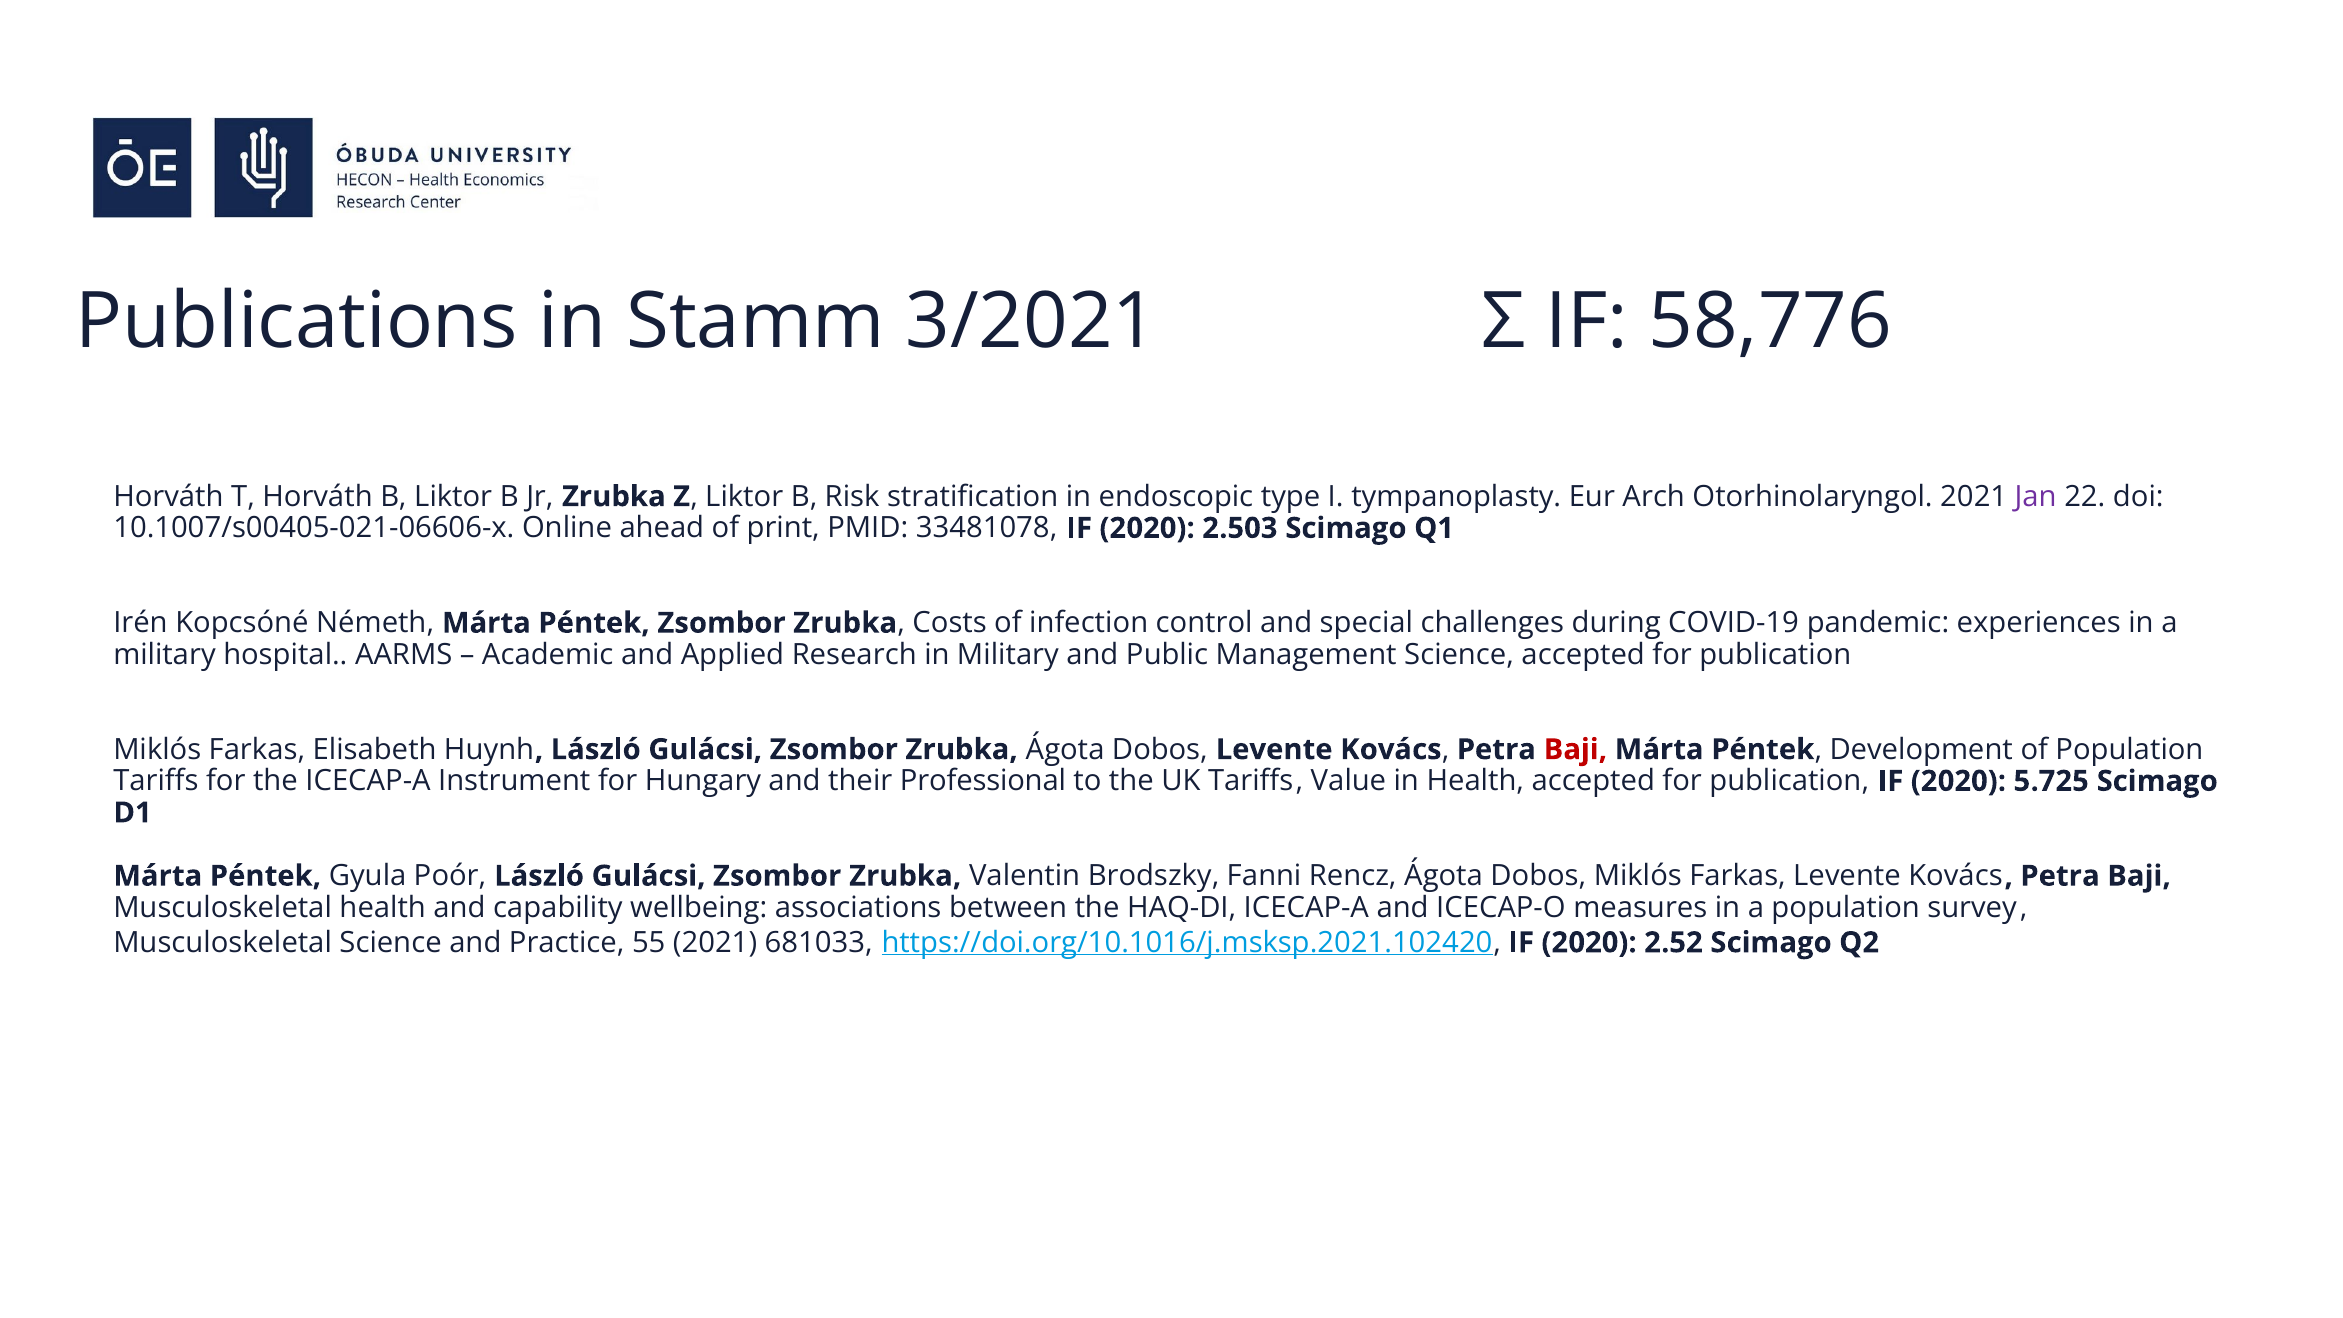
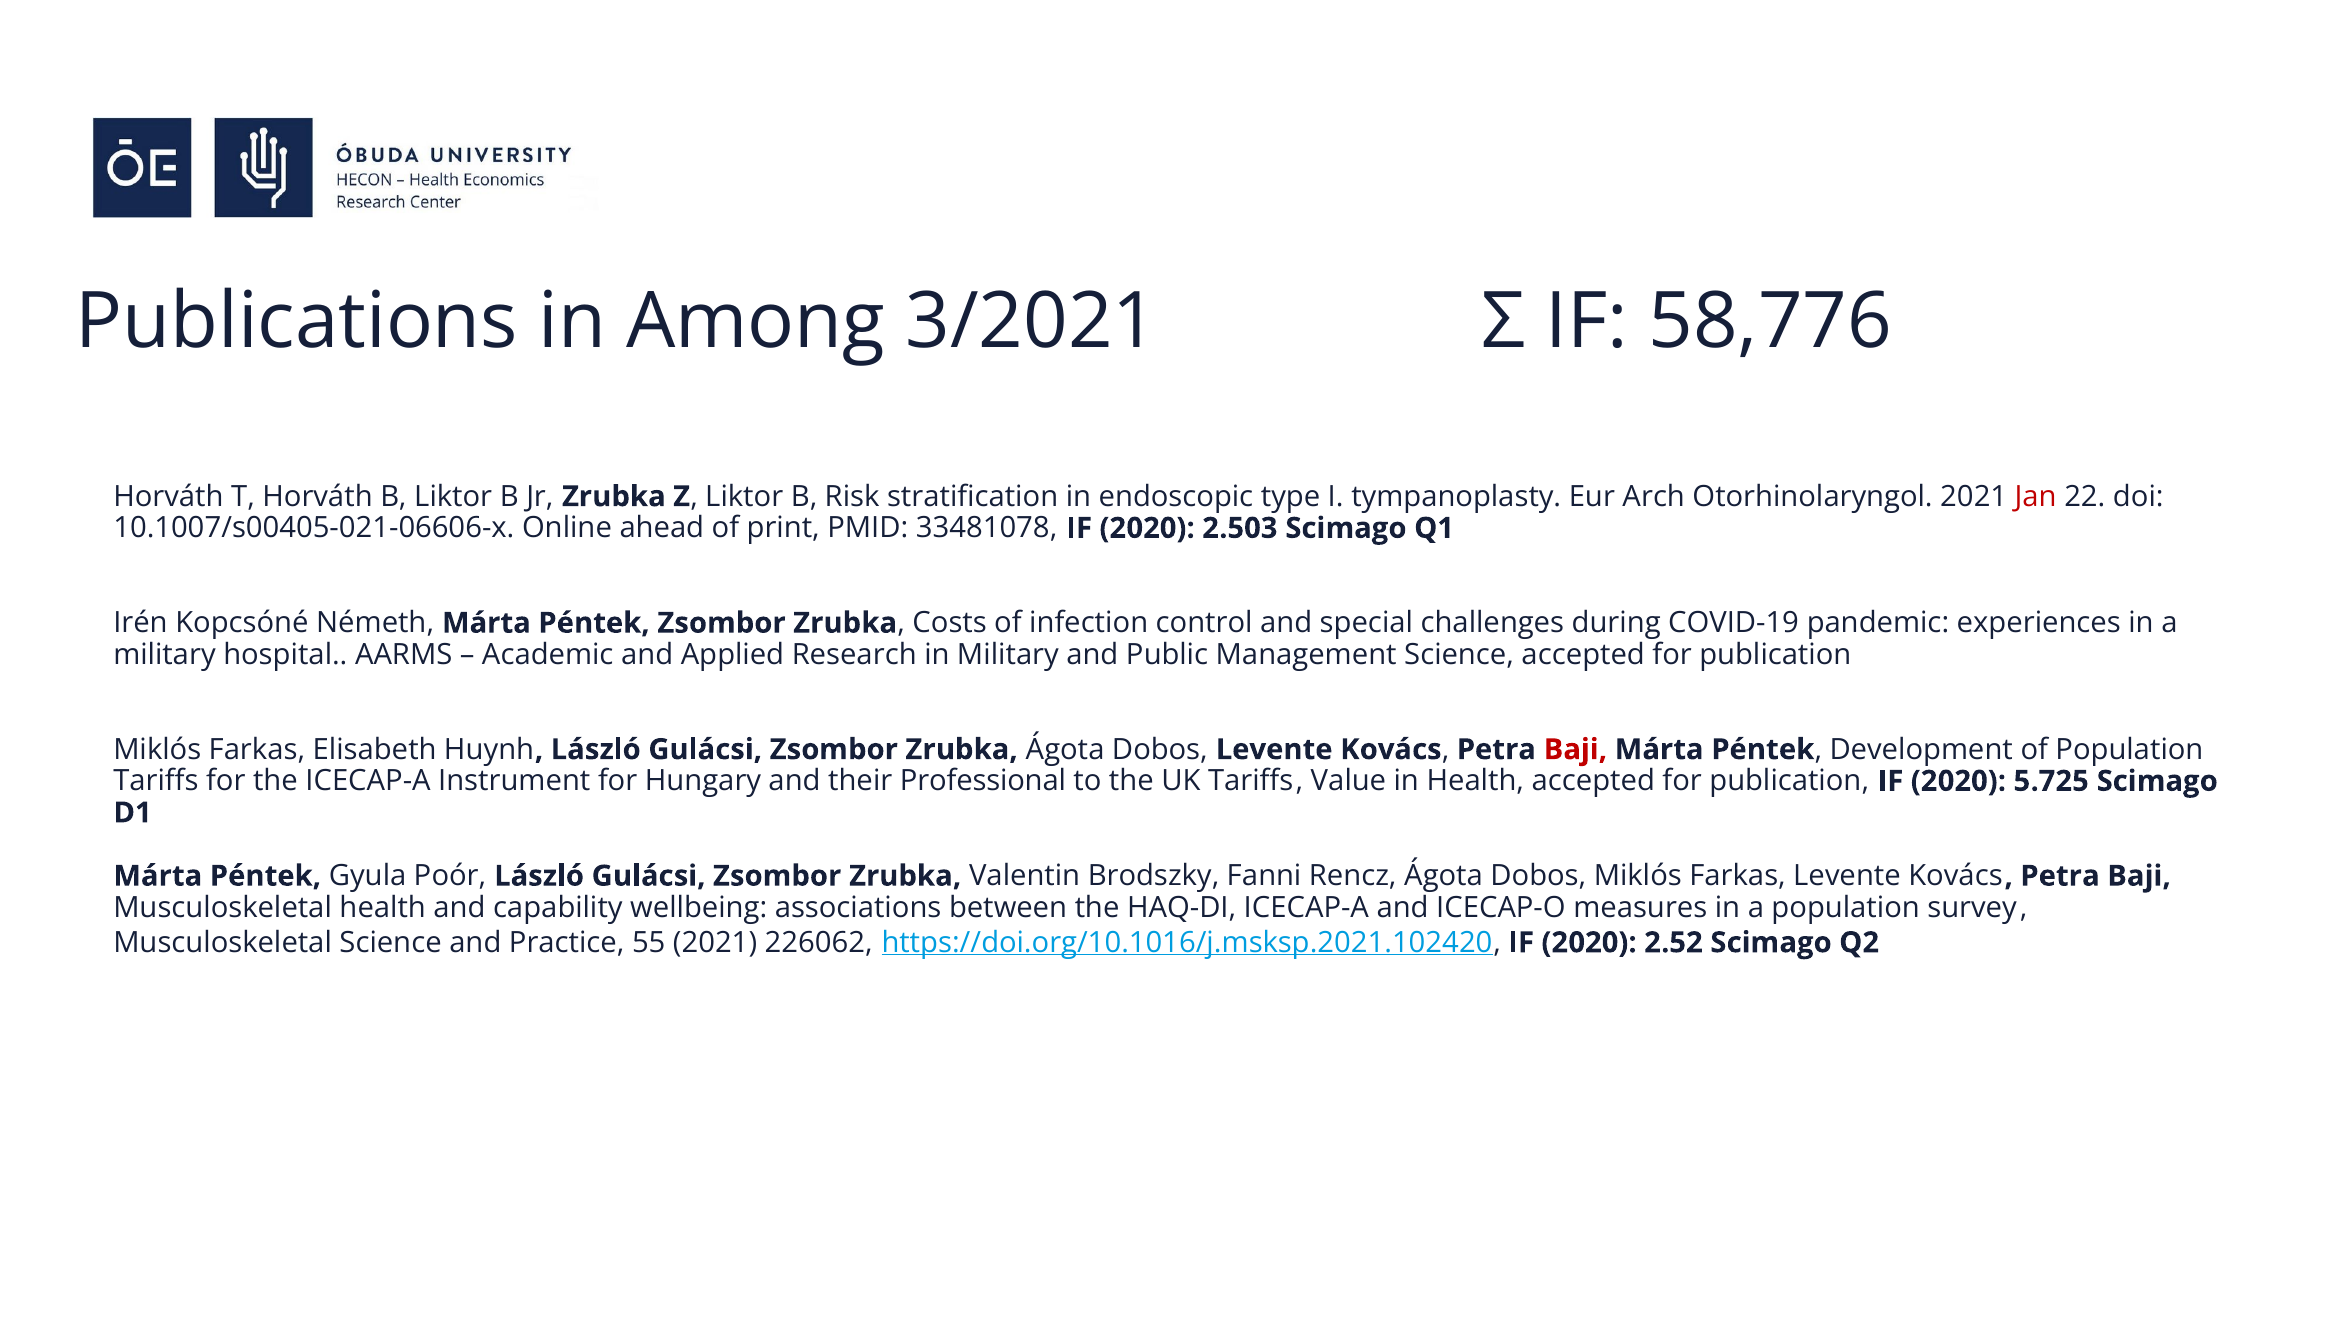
Stamm: Stamm -> Among
Jan colour: purple -> red
681033: 681033 -> 226062
